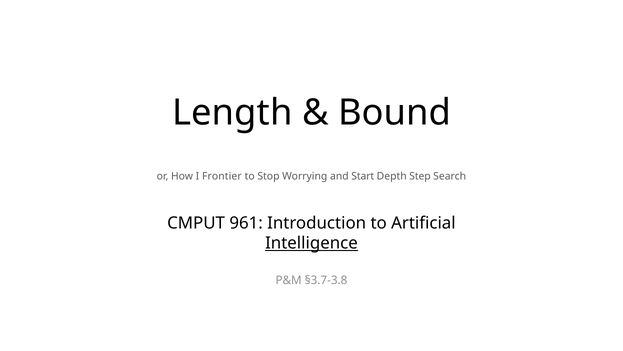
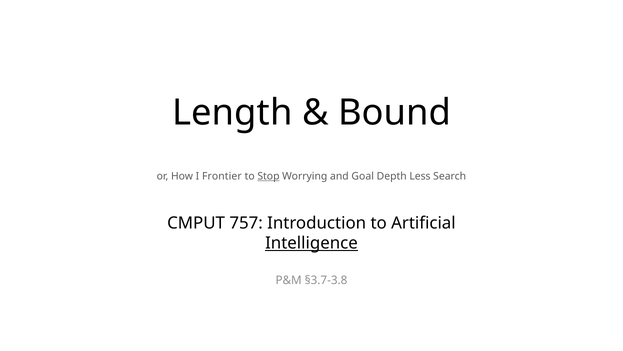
Stop underline: none -> present
Start: Start -> Goal
Step: Step -> Less
961: 961 -> 757
